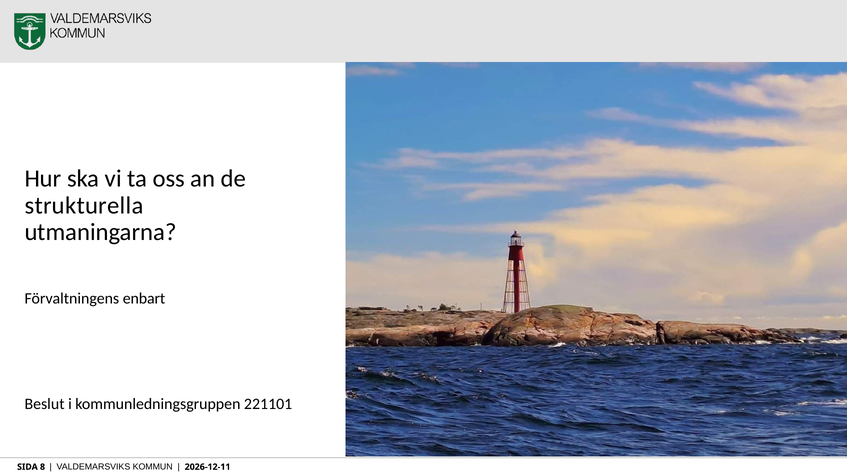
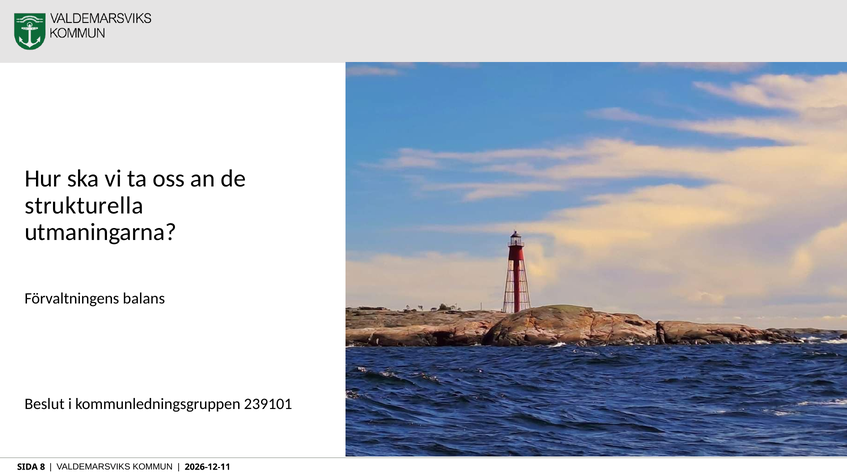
enbart: enbart -> balans
221101: 221101 -> 239101
